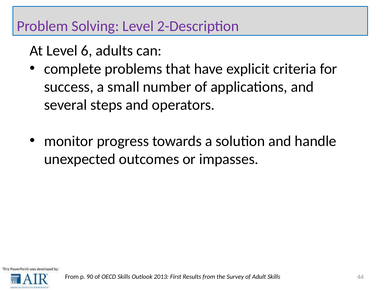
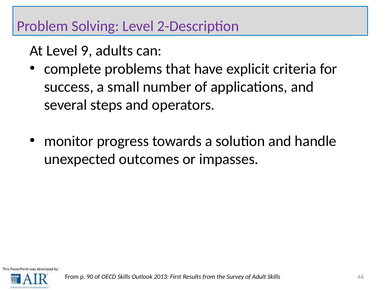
6: 6 -> 9
